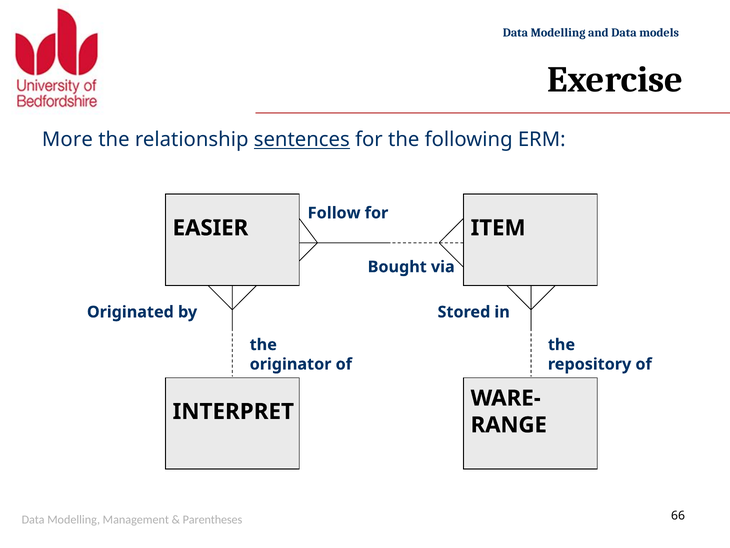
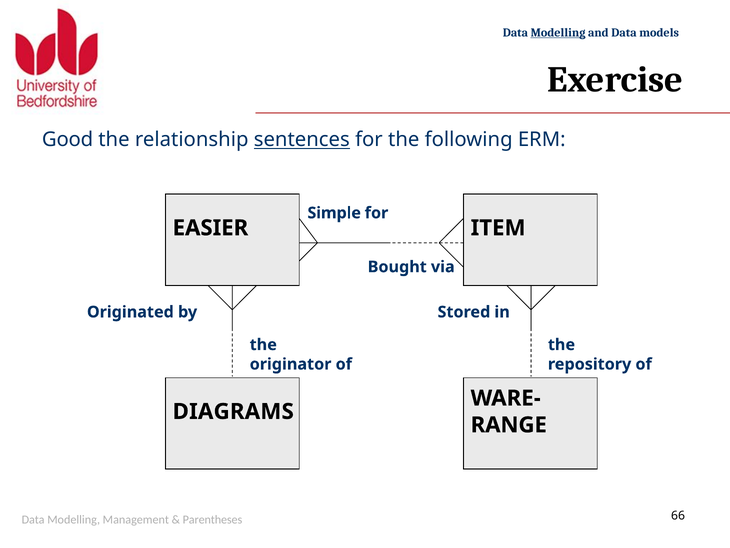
Modelling at (558, 33) underline: none -> present
More: More -> Good
Follow: Follow -> Simple
INTERPRET: INTERPRET -> DIAGRAMS
